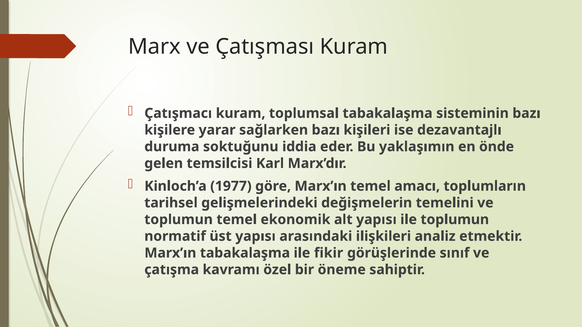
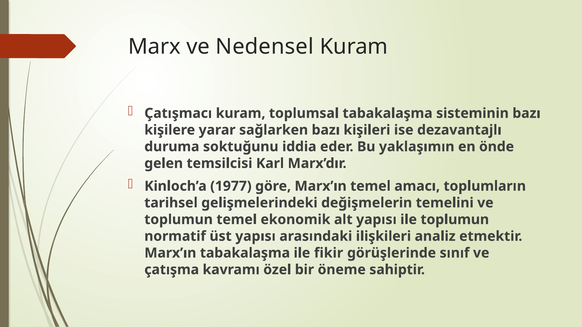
Çatışması: Çatışması -> Nedensel
